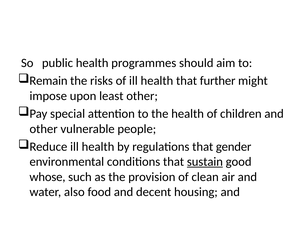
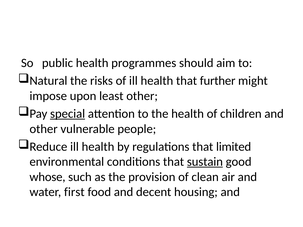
Remain: Remain -> Natural
special underline: none -> present
gender: gender -> limited
also: also -> first
